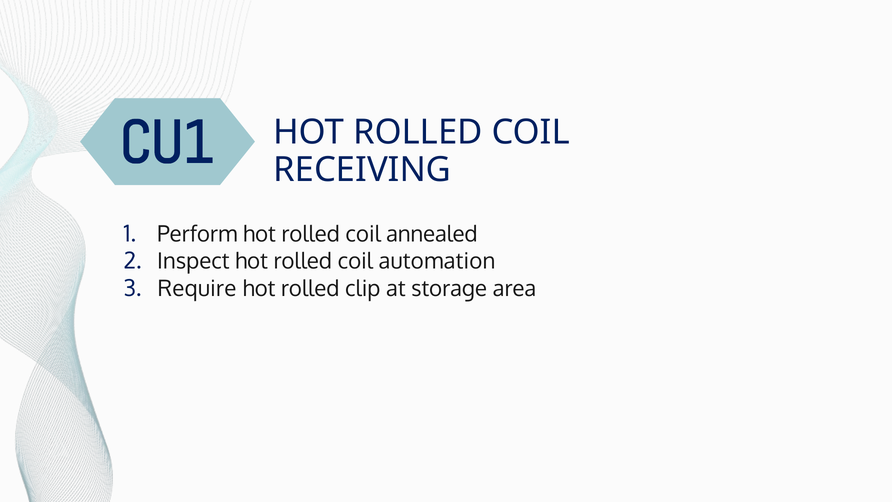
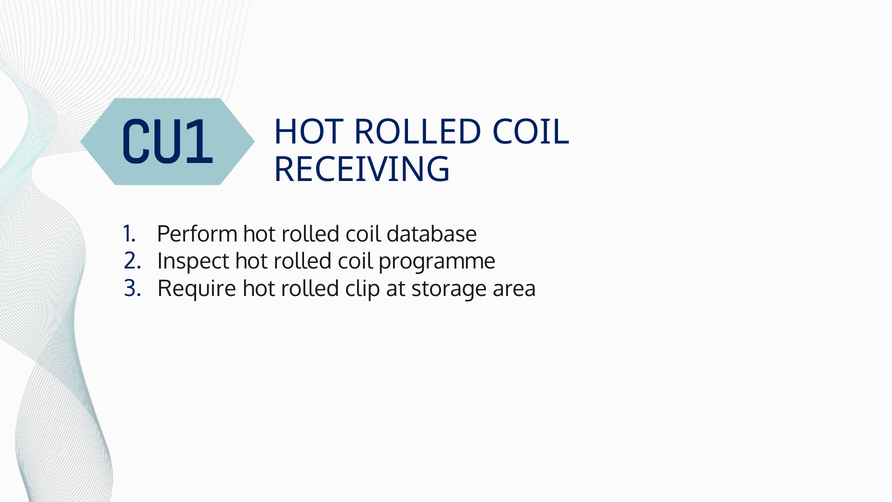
annealed: annealed -> database
automation: automation -> programme
